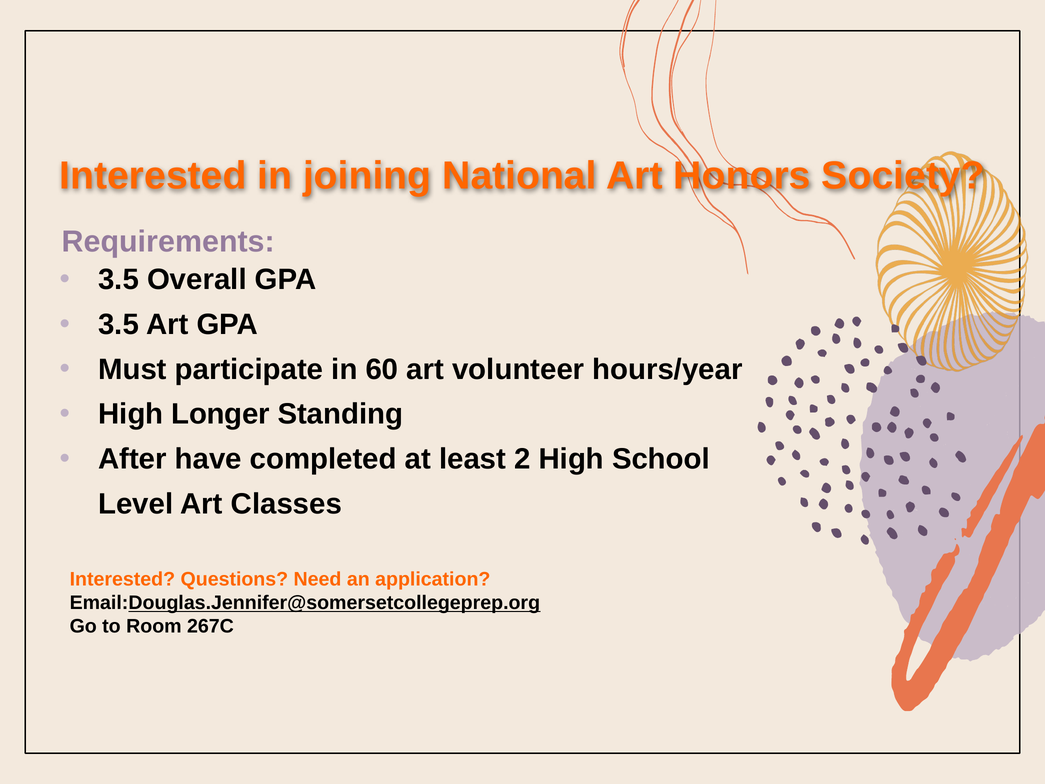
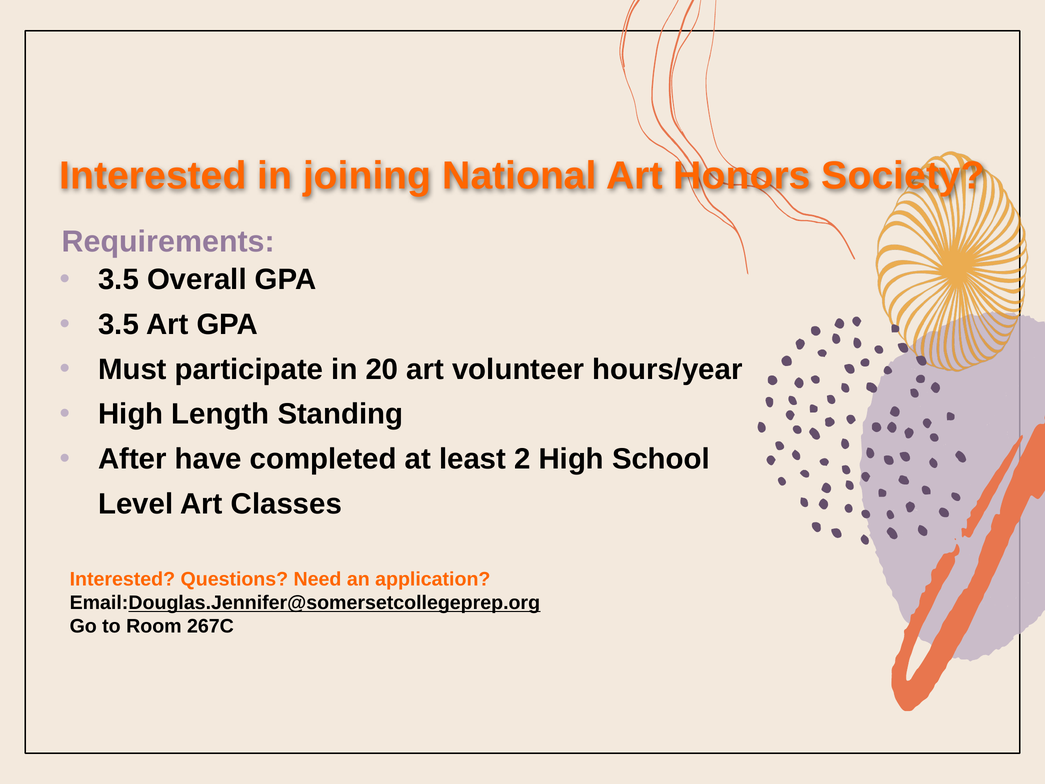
60: 60 -> 20
Longer: Longer -> Length
